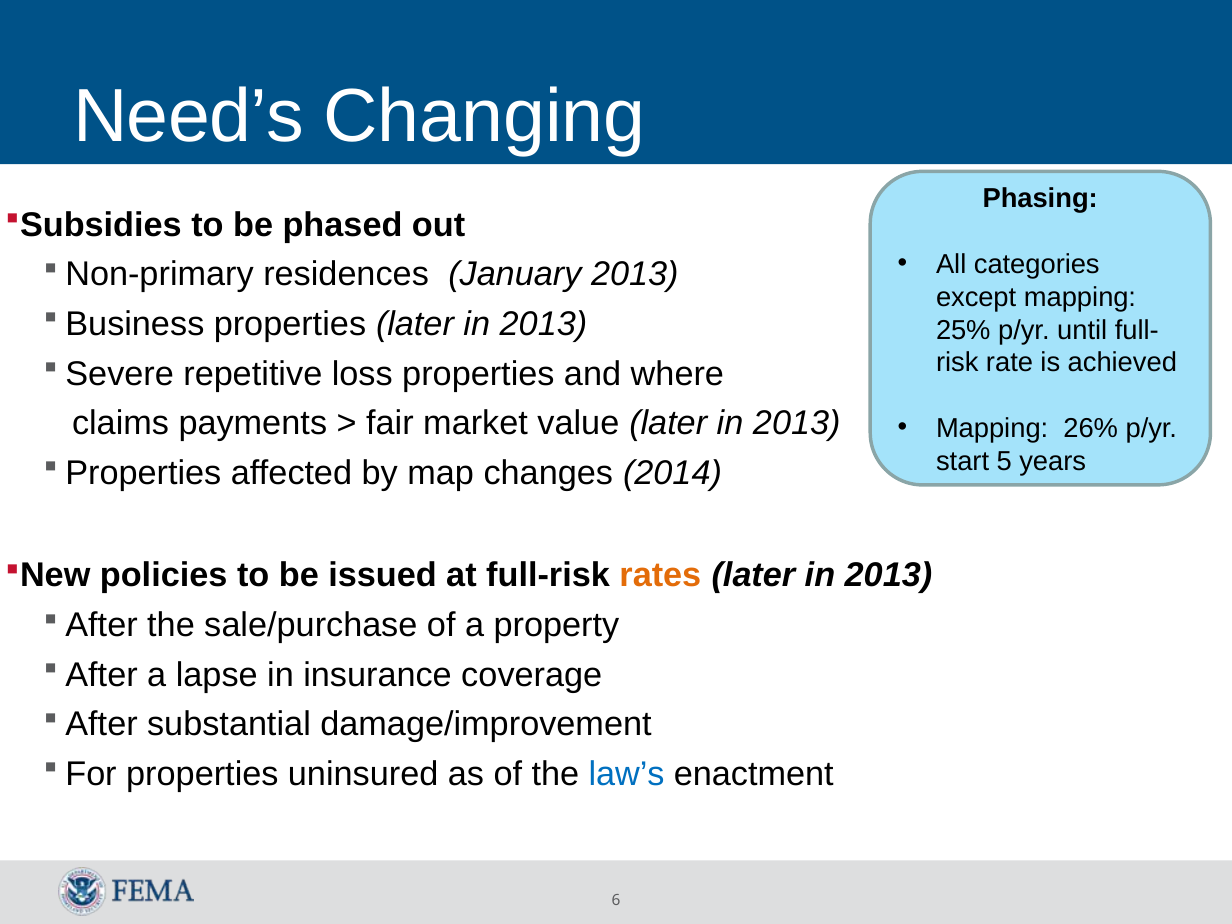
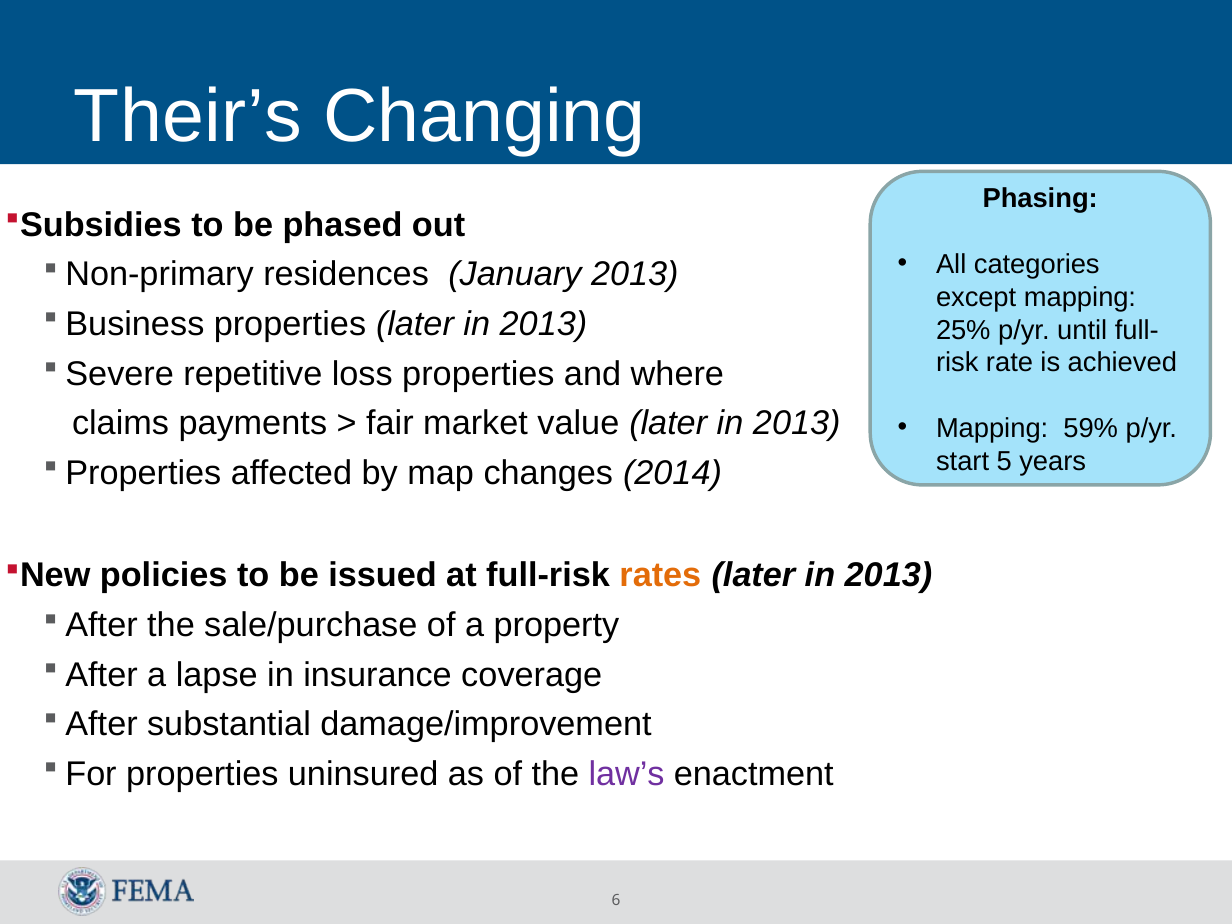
Need’s: Need’s -> Their’s
26%: 26% -> 59%
law’s colour: blue -> purple
